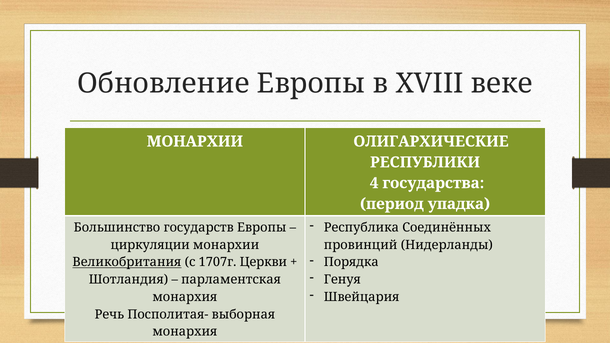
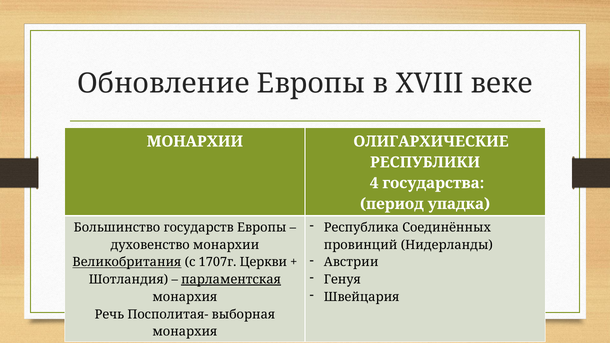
циркуляции: циркуляции -> духовенство
Порядка: Порядка -> Австрии
парламентская underline: none -> present
